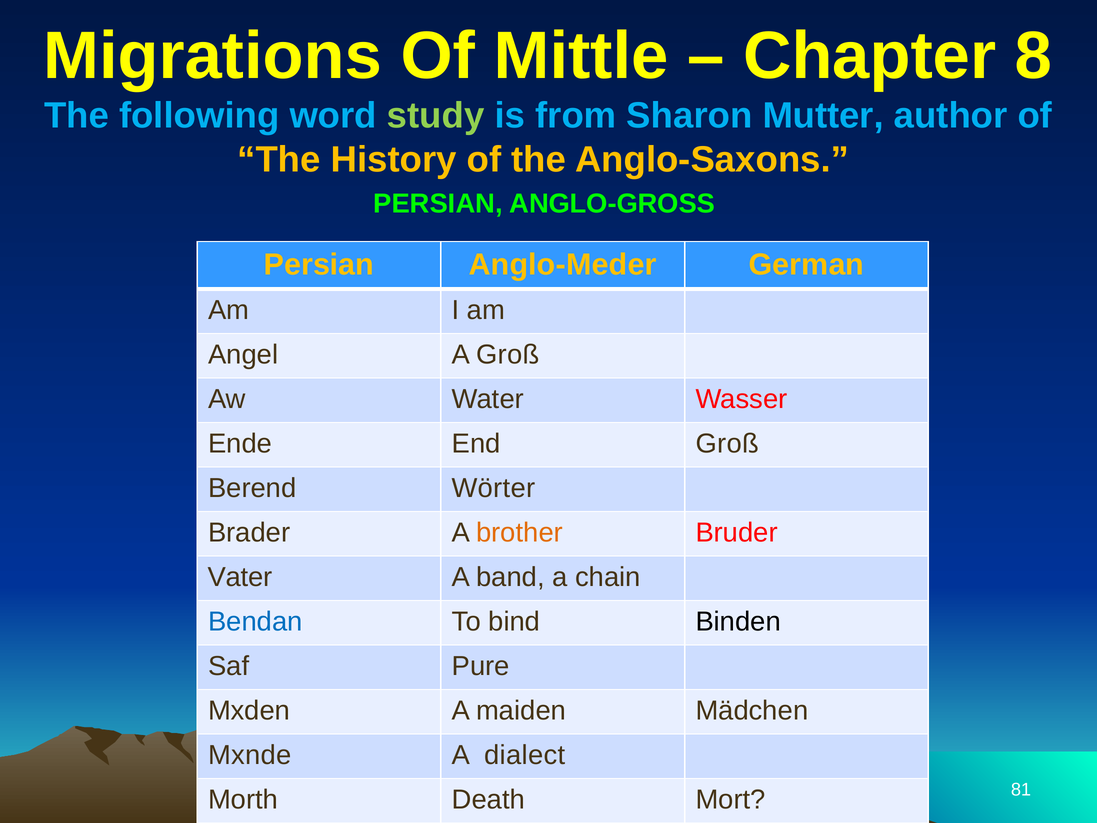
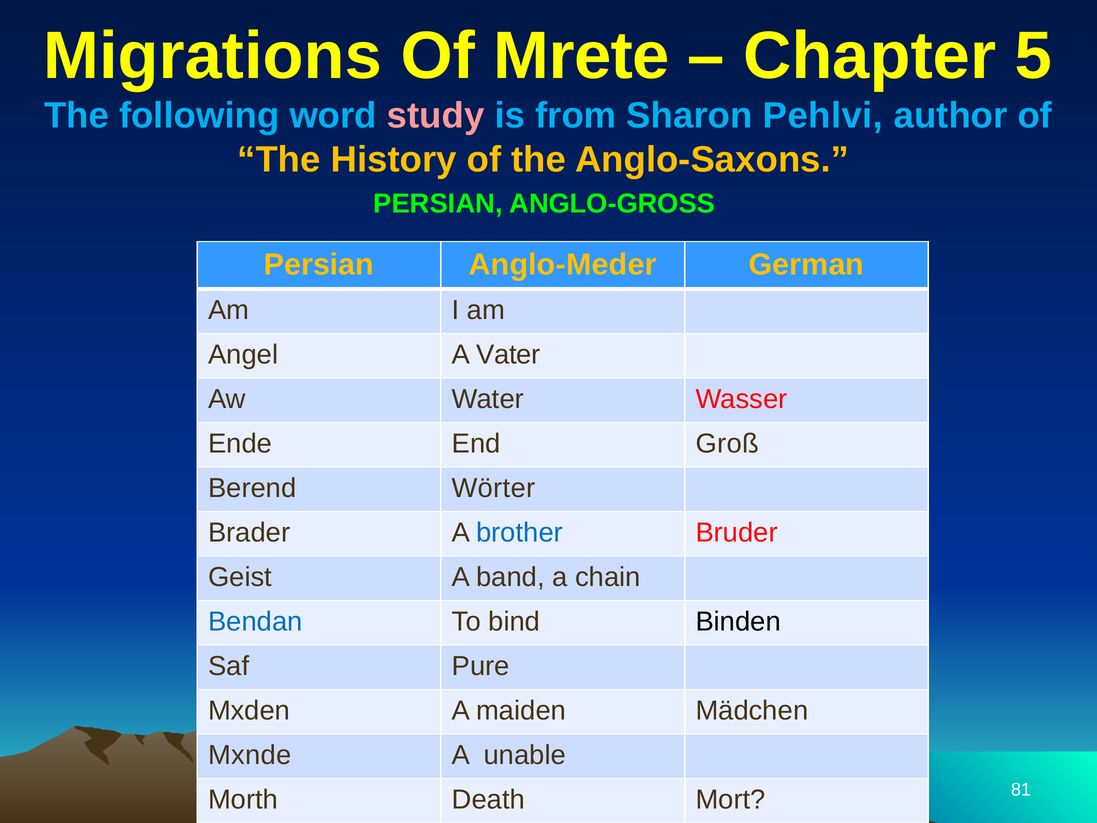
Mittle: Mittle -> Mrete
8: 8 -> 5
study colour: light green -> pink
Mutter: Mutter -> Pehlvi
A Groß: Groß -> Vater
brother colour: orange -> blue
Vater: Vater -> Geist
dialect: dialect -> unable
